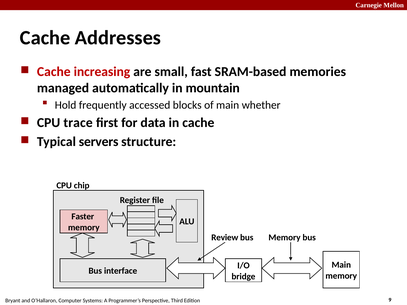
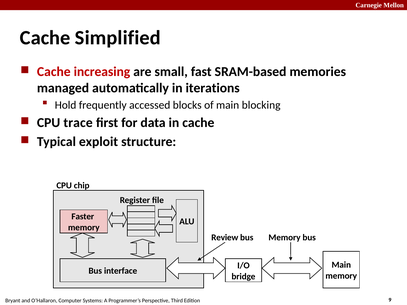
Addresses: Addresses -> Simplified
mountain: mountain -> iterations
whether: whether -> blocking
servers: servers -> exploit
